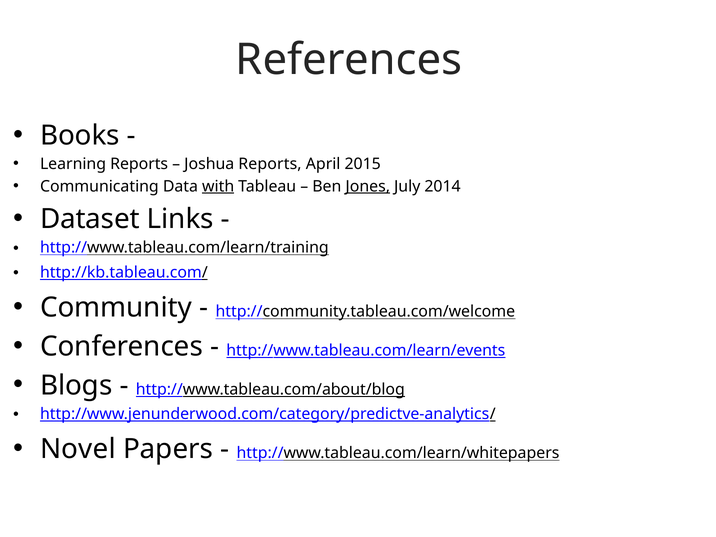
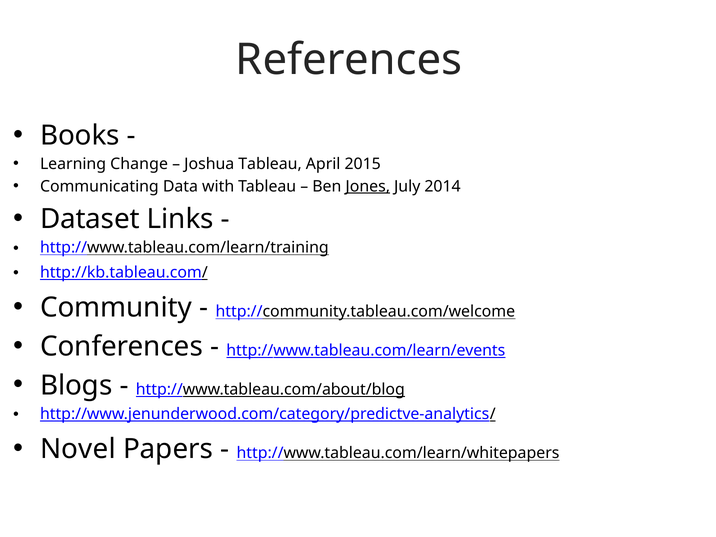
Learning Reports: Reports -> Change
Joshua Reports: Reports -> Tableau
with underline: present -> none
